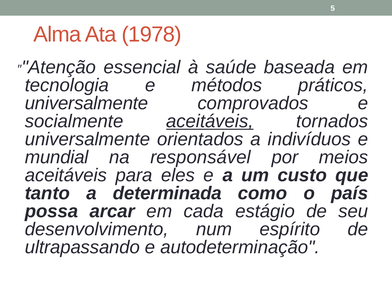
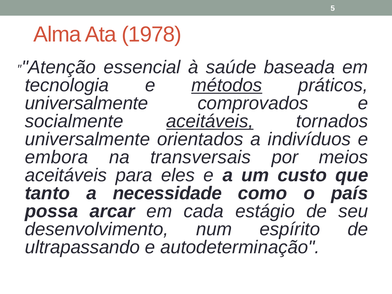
métodos underline: none -> present
mundial: mundial -> embora
responsável: responsável -> transversais
determinada: determinada -> necessidade
